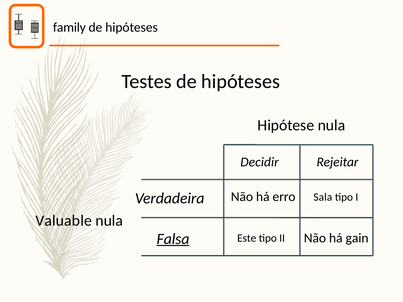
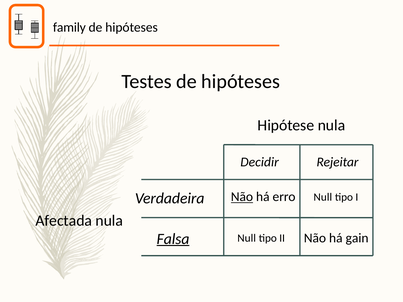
Não at (242, 197) underline: none -> present
Sala at (323, 197): Sala -> Null
Valuable: Valuable -> Afectada
Este at (247, 238): Este -> Null
